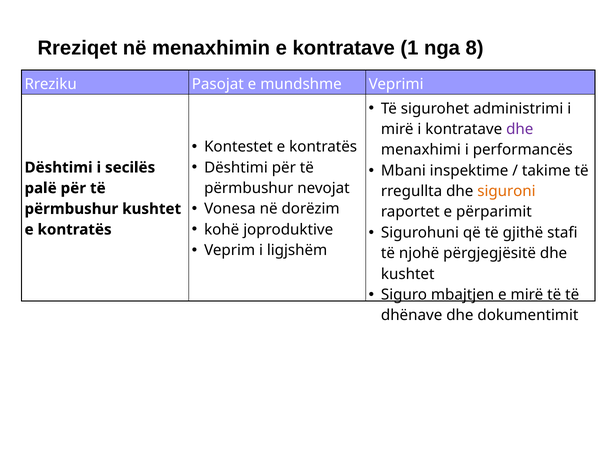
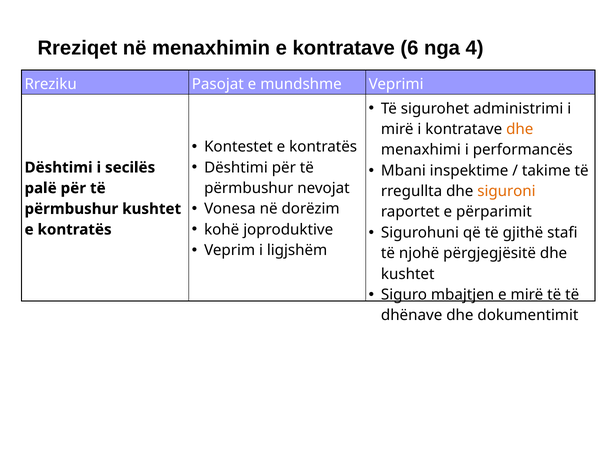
1: 1 -> 6
8: 8 -> 4
dhe at (520, 129) colour: purple -> orange
